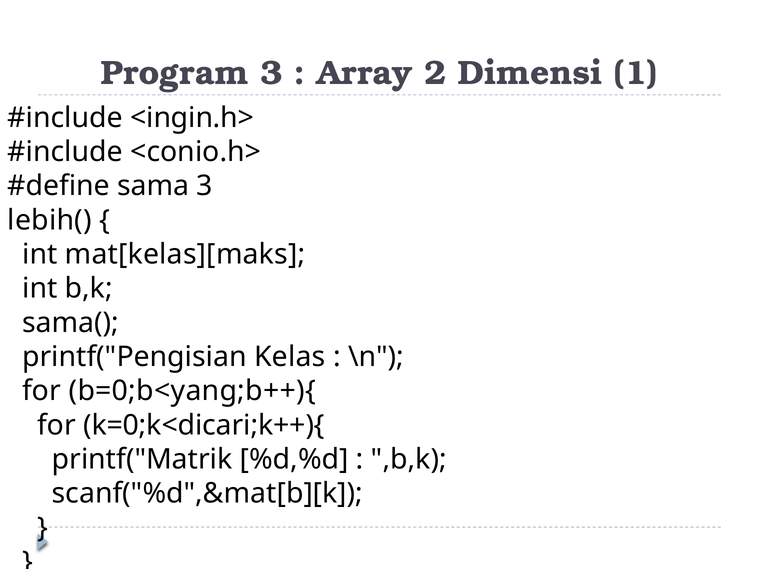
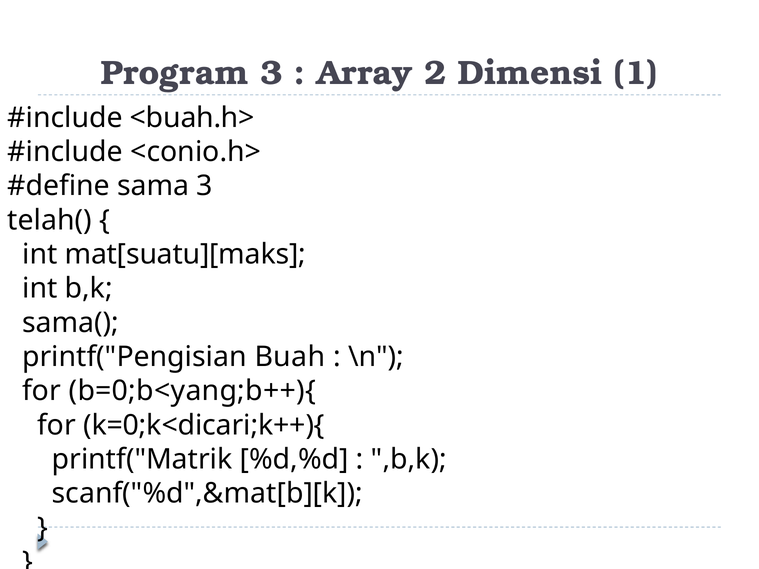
<ingin.h>: <ingin.h> -> <buah.h>
lebih(: lebih( -> telah(
mat[kelas][maks: mat[kelas][maks -> mat[suatu][maks
Kelas: Kelas -> Buah
